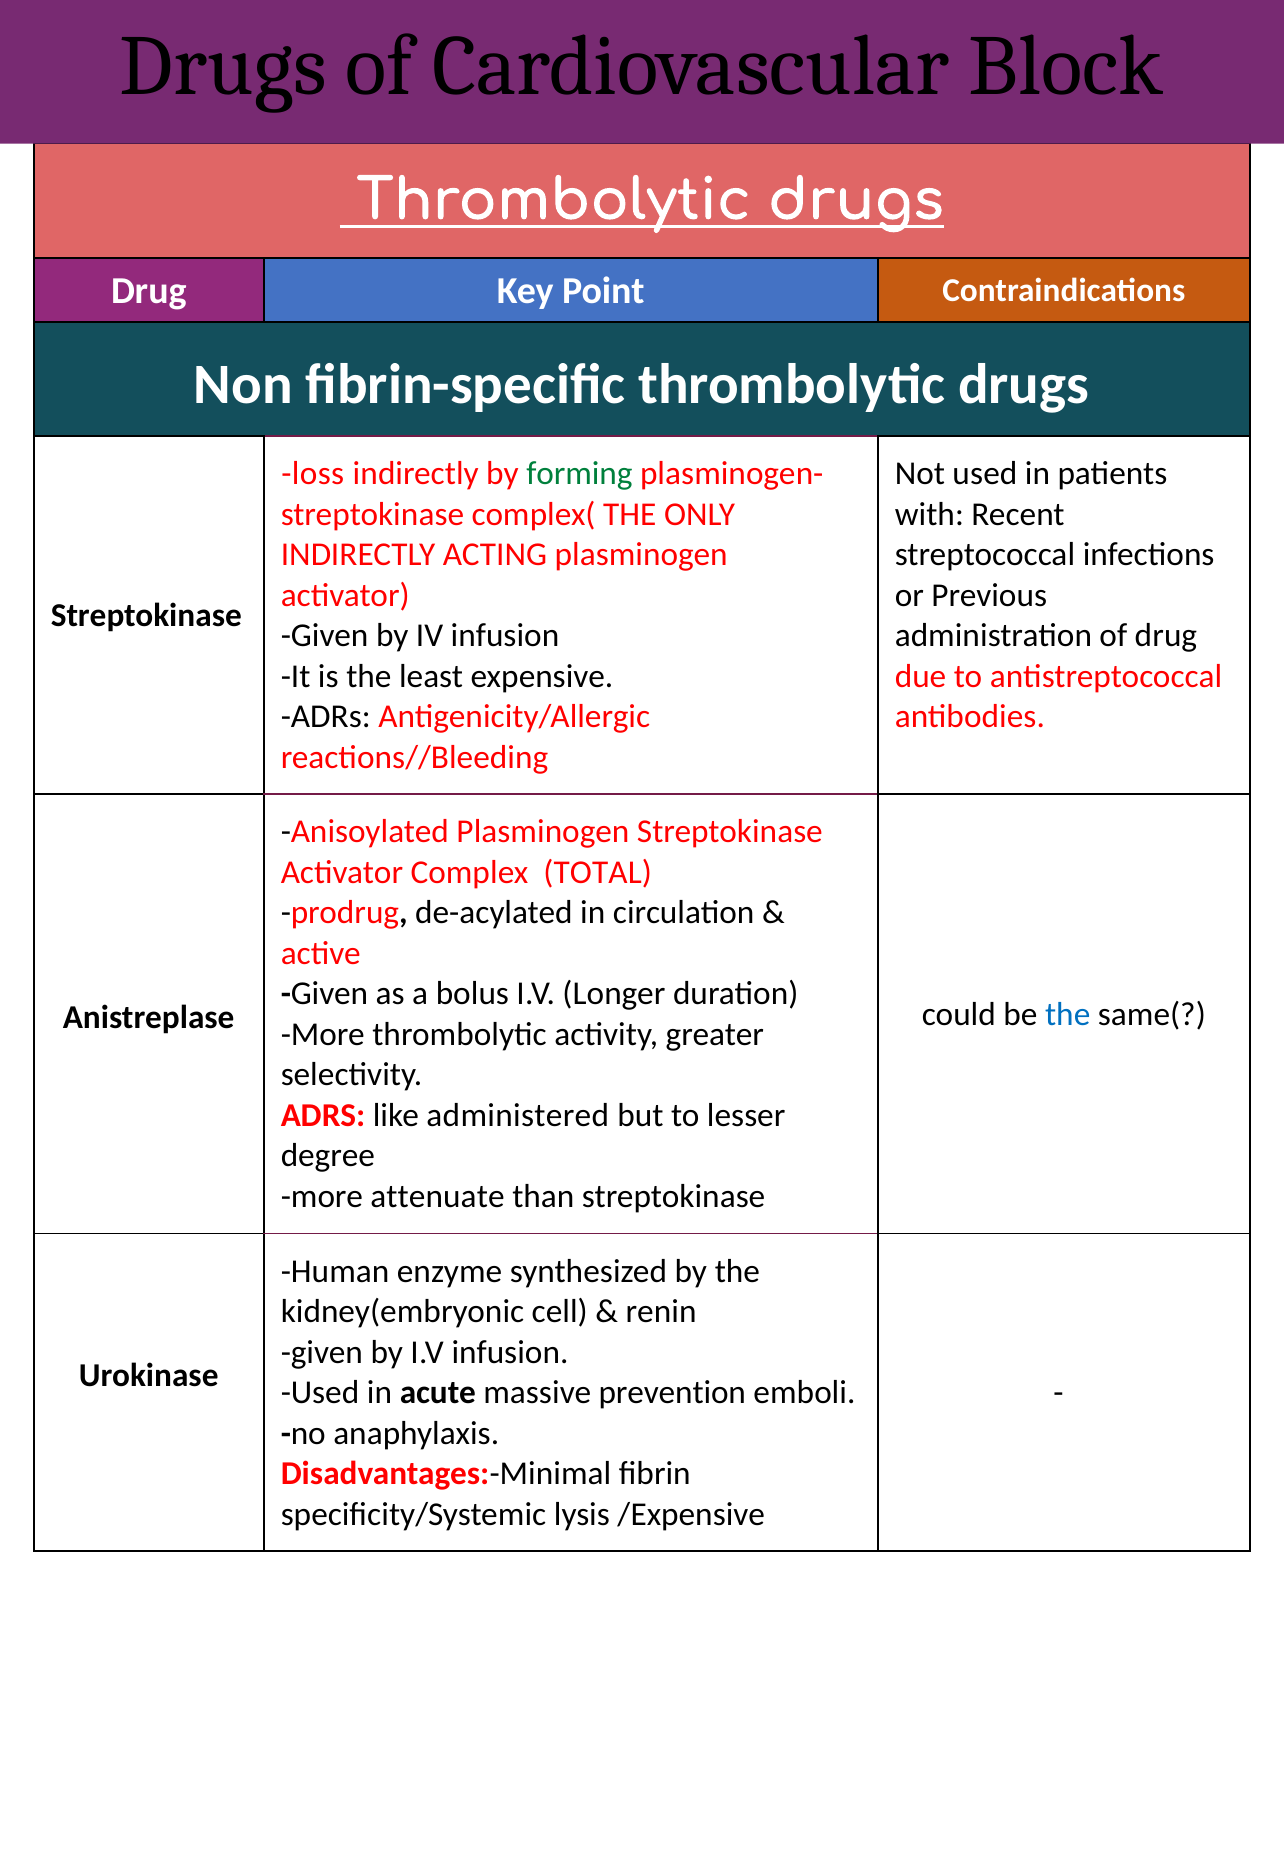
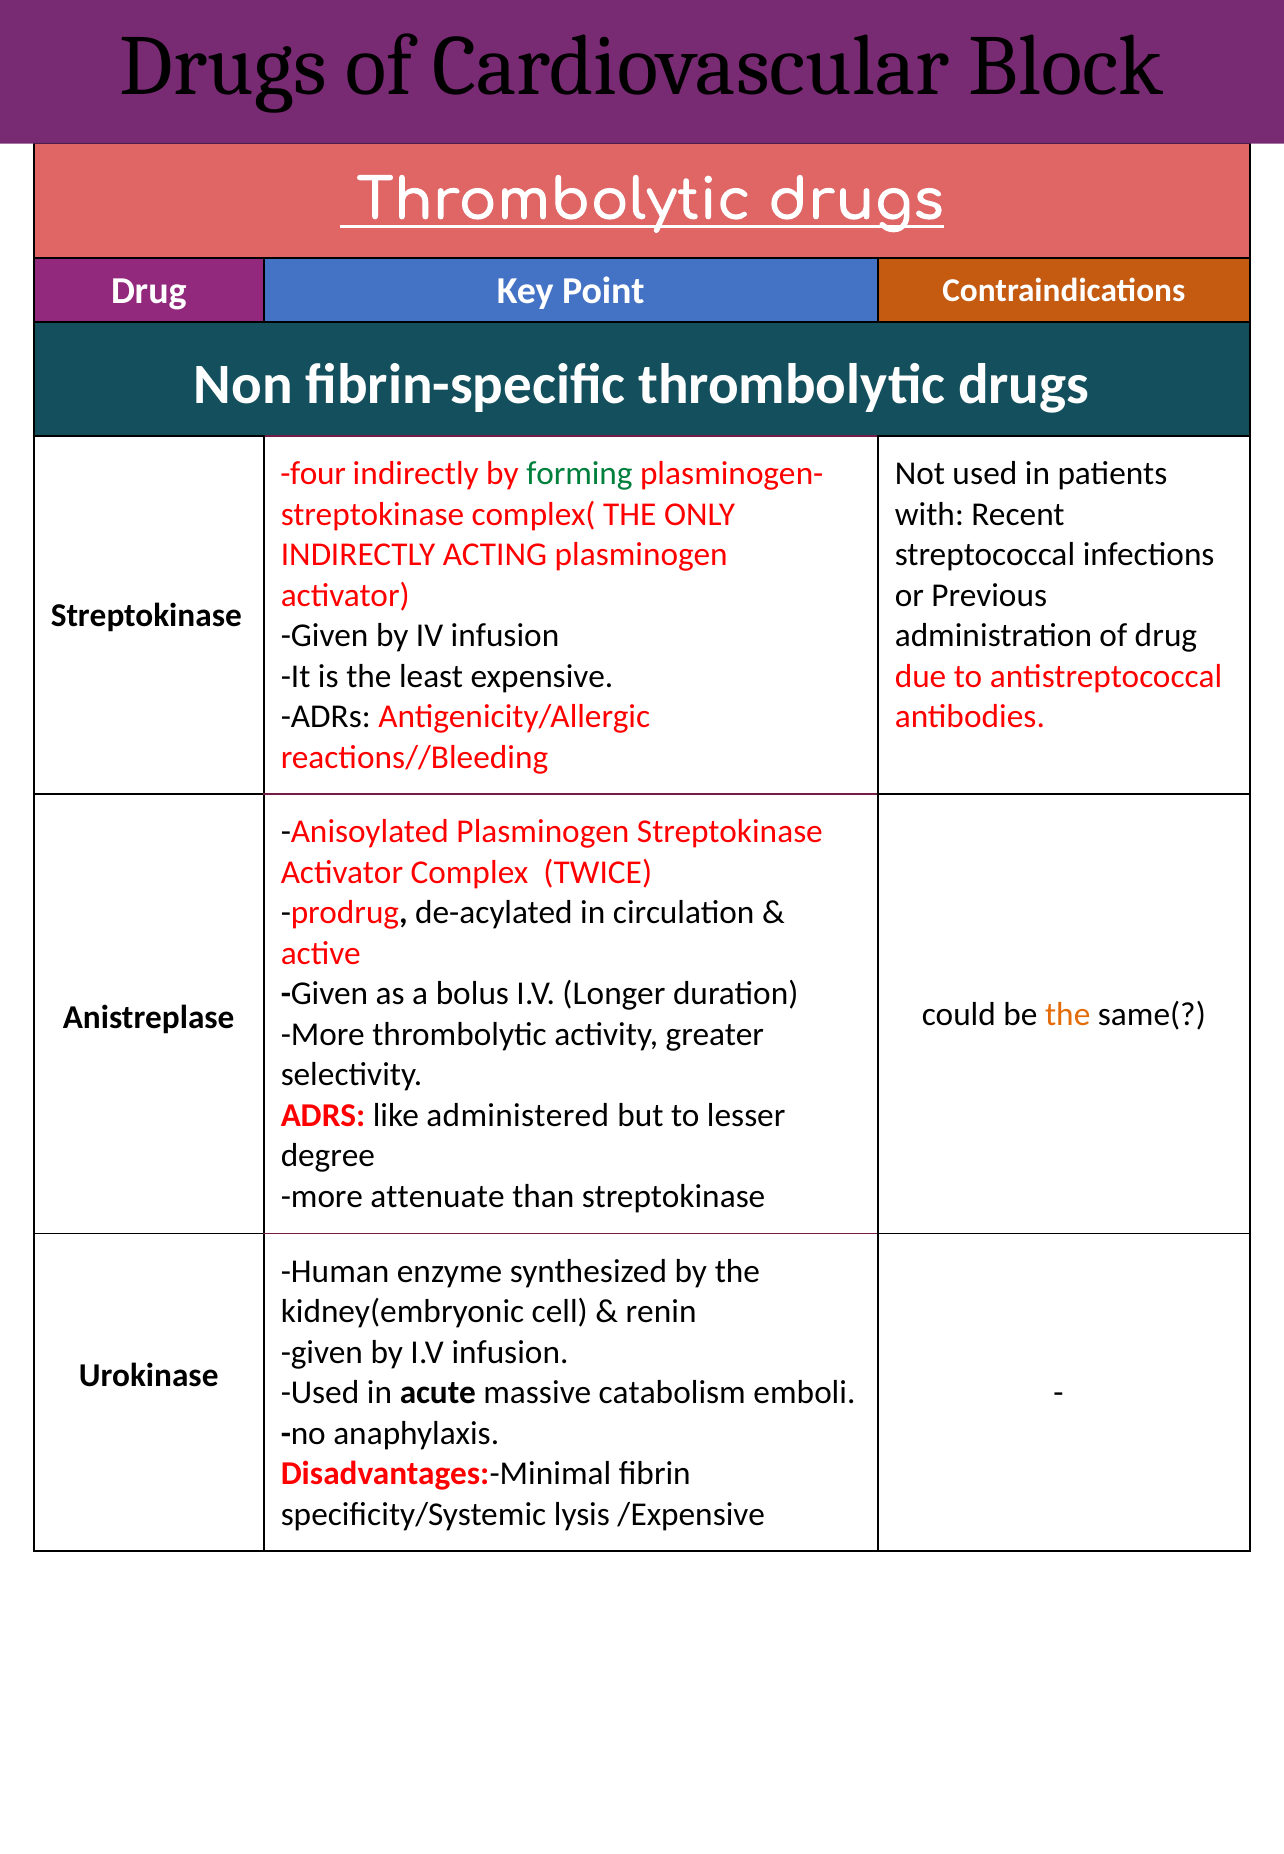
loss: loss -> four
TOTAL: TOTAL -> TWICE
the at (1068, 1015) colour: blue -> orange
prevention: prevention -> catabolism
